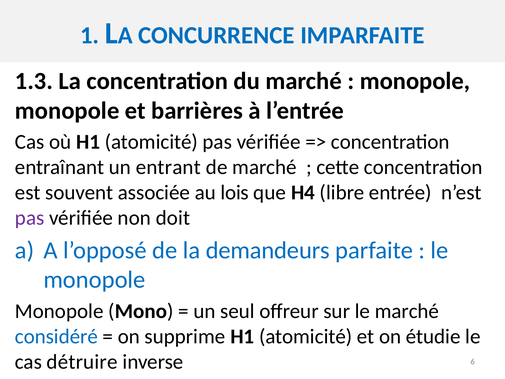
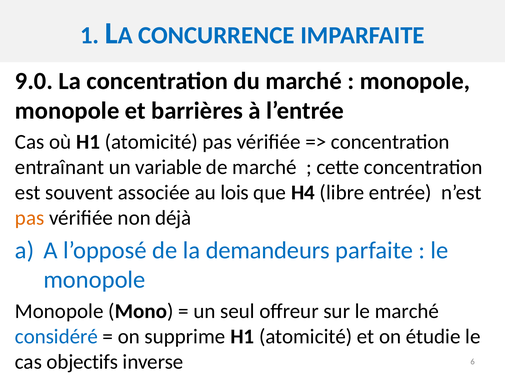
1.3: 1.3 -> 9.0
entrant: entrant -> variable
pas at (30, 218) colour: purple -> orange
doit: doit -> déjà
détruire: détruire -> objectifs
